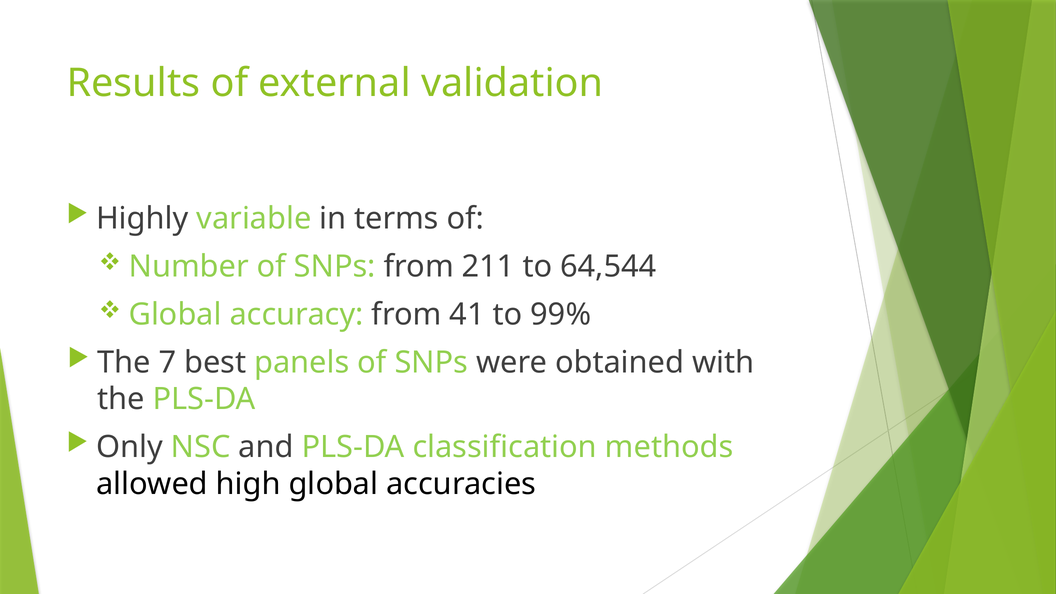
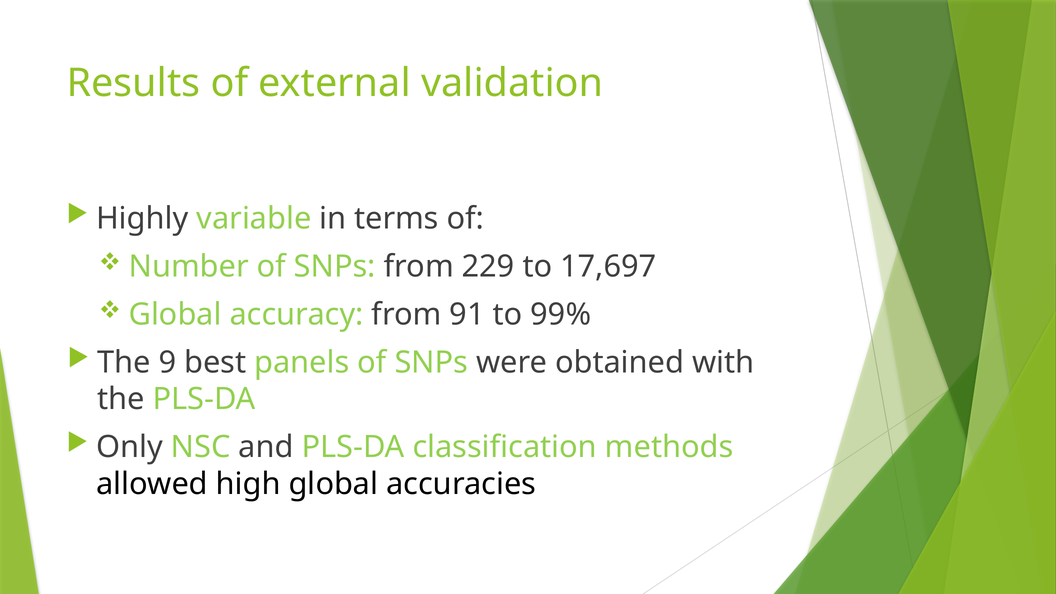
211: 211 -> 229
64,544: 64,544 -> 17,697
41: 41 -> 91
7: 7 -> 9
